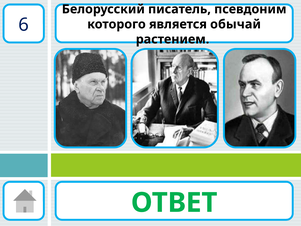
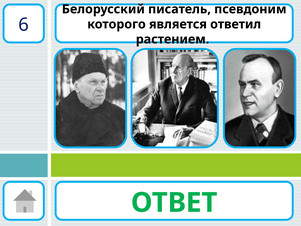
обычай: обычай -> ответил
